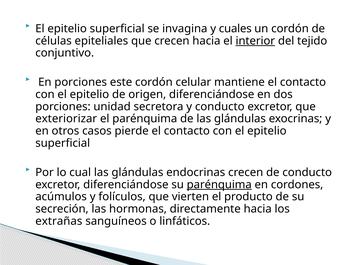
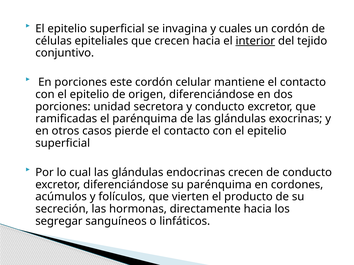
exteriorizar: exteriorizar -> ramificadas
parénquima at (219, 185) underline: present -> none
extrañas: extrañas -> segregar
